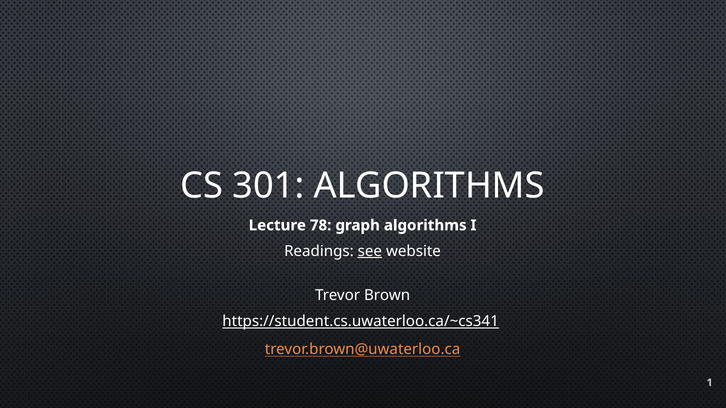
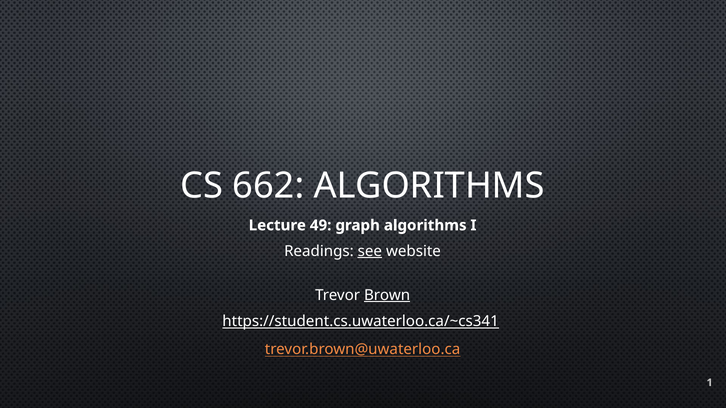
301: 301 -> 662
78: 78 -> 49
Brown underline: none -> present
